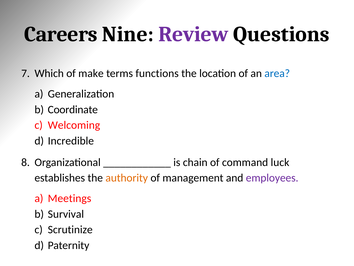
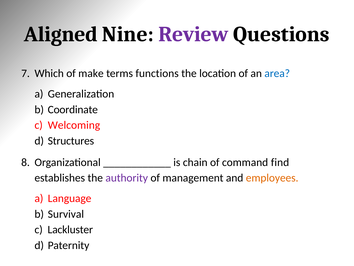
Careers: Careers -> Aligned
Incredible: Incredible -> Structures
luck: luck -> find
authority colour: orange -> purple
employees colour: purple -> orange
Meetings: Meetings -> Language
Scrutinize: Scrutinize -> Lackluster
